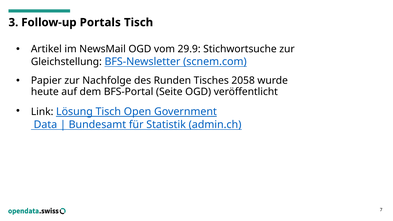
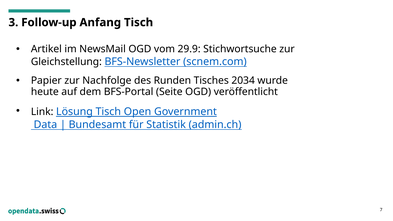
Portals: Portals -> Anfang
2058: 2058 -> 2034
